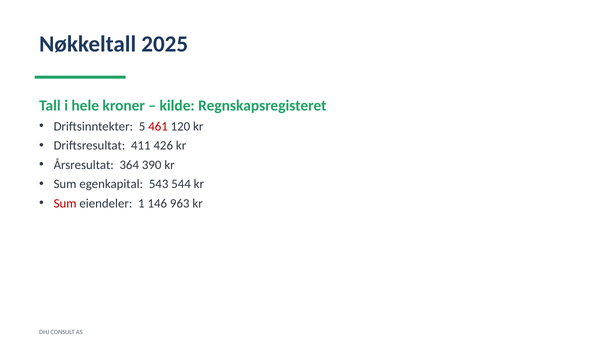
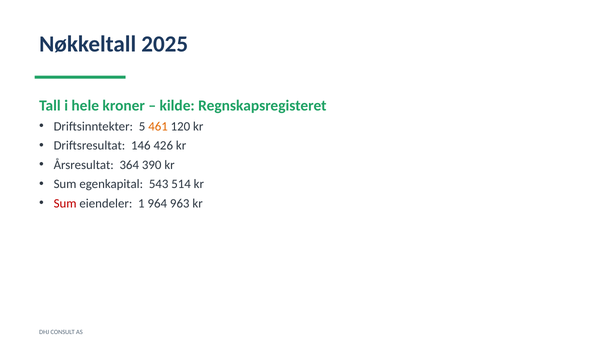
461 colour: red -> orange
411: 411 -> 146
544: 544 -> 514
146: 146 -> 964
